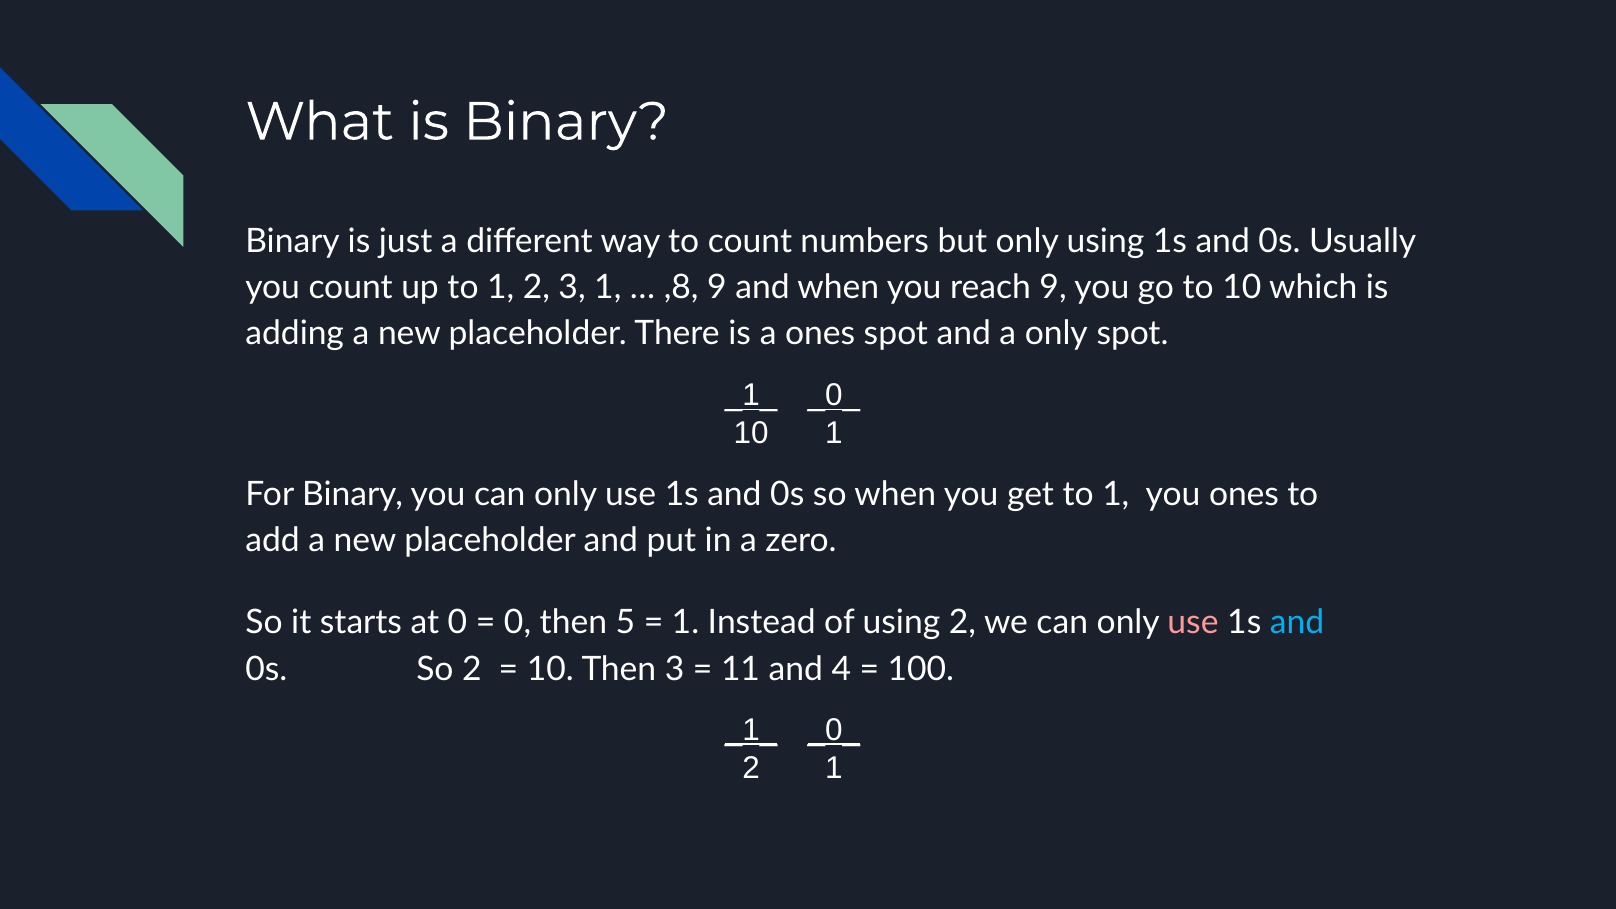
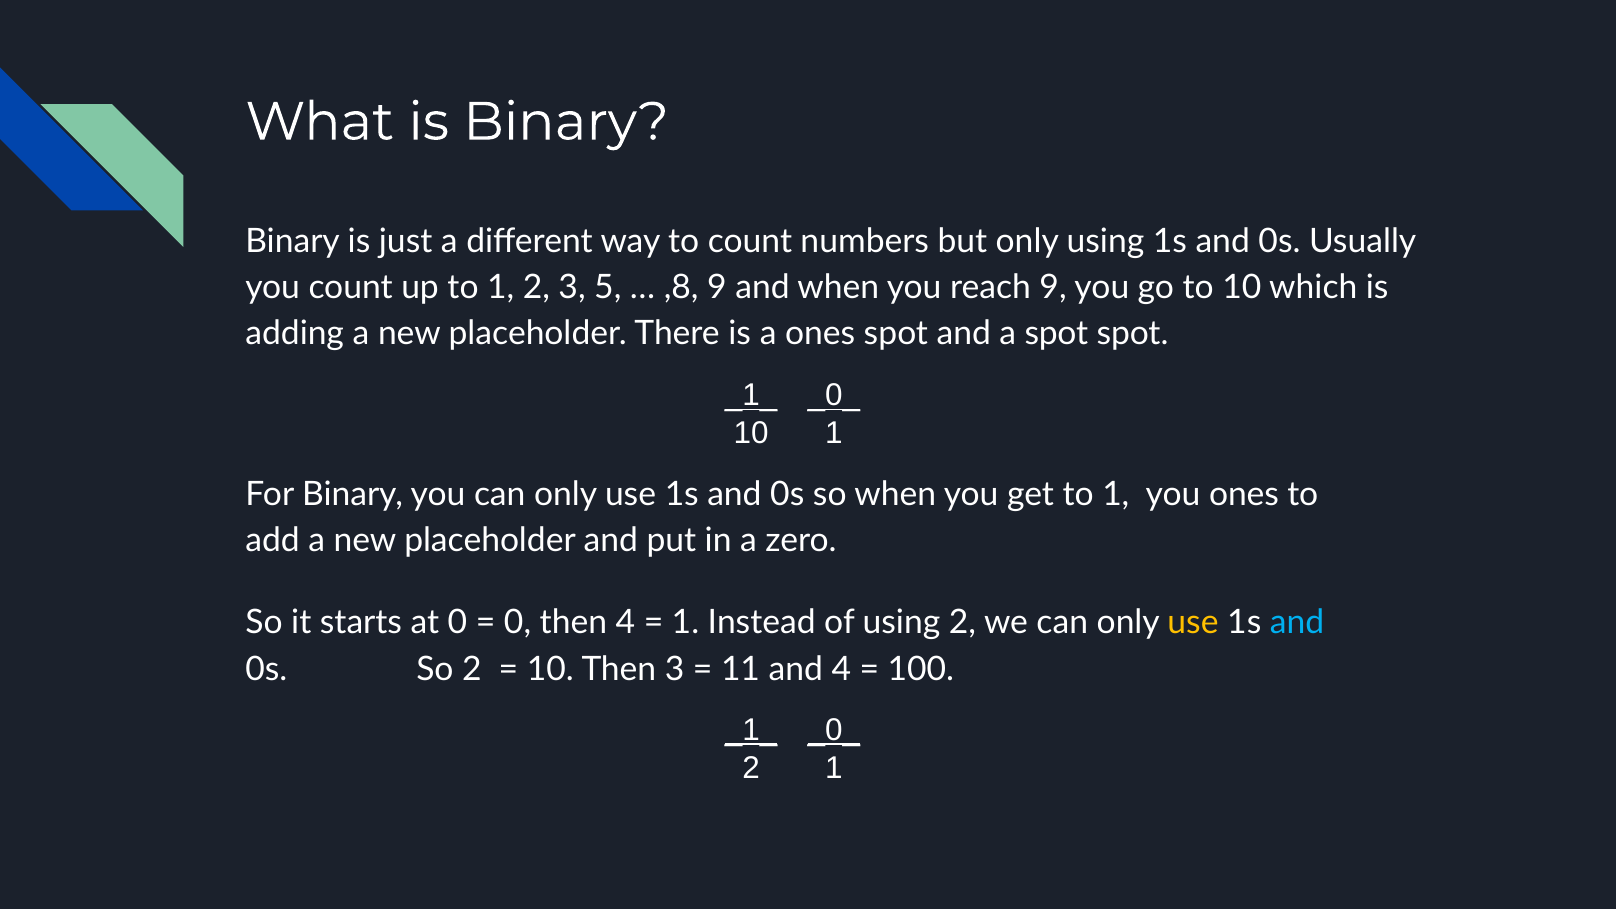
3 1: 1 -> 5
a only: only -> spot
then 5: 5 -> 4
use at (1193, 623) colour: pink -> yellow
